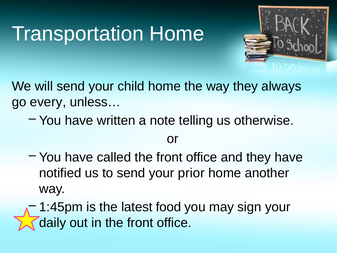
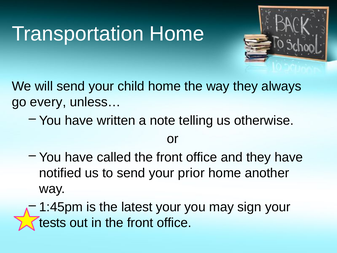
latest food: food -> your
daily: daily -> tests
